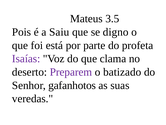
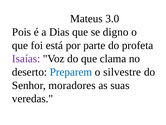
3.5: 3.5 -> 3.0
Saiu: Saiu -> Dias
Preparem colour: purple -> blue
batizado: batizado -> silvestre
gafanhotos: gafanhotos -> moradores
